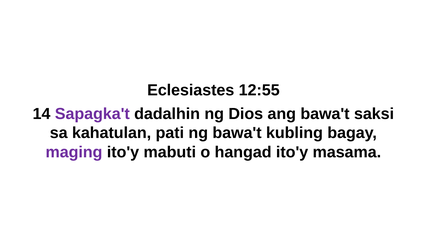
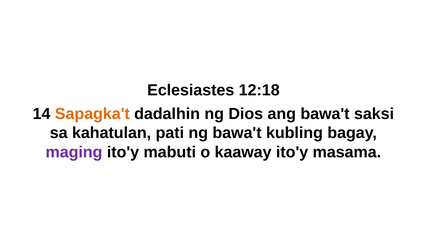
12:55: 12:55 -> 12:18
Sapagka't colour: purple -> orange
hangad: hangad -> kaaway
